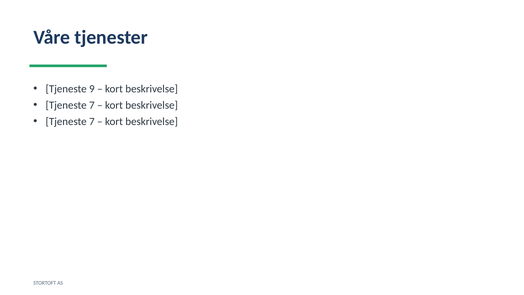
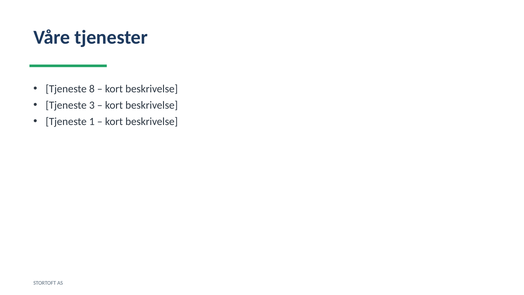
9: 9 -> 8
7 at (92, 105): 7 -> 3
7 at (92, 122): 7 -> 1
